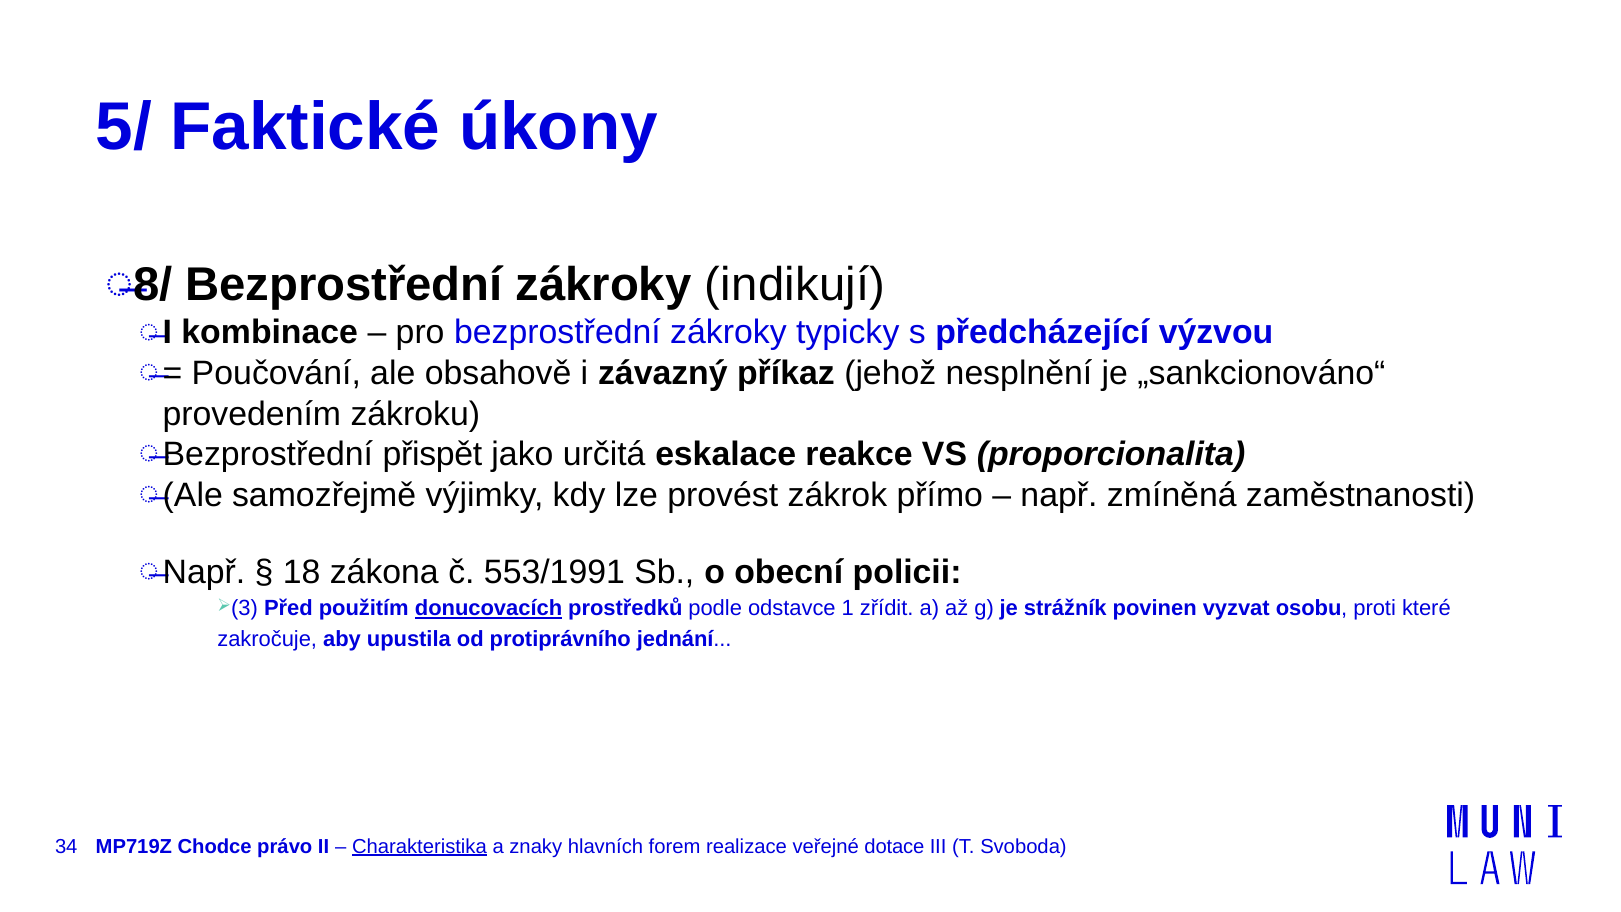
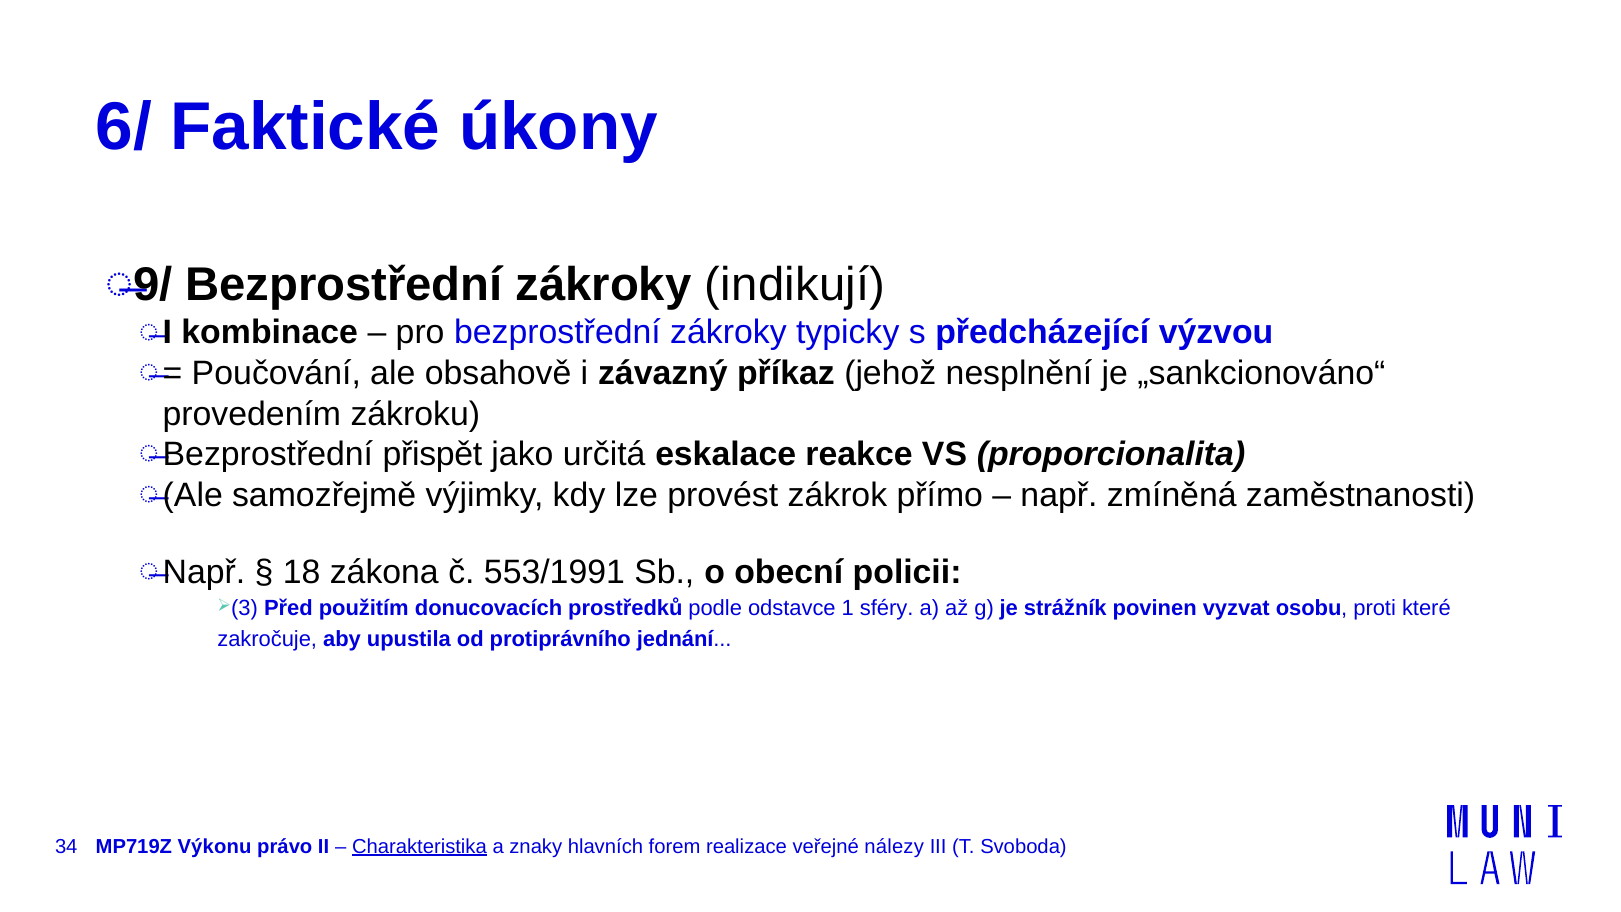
5/: 5/ -> 6/
8/: 8/ -> 9/
donucovacích underline: present -> none
zřídit: zřídit -> sféry
Chodce: Chodce -> Výkonu
dotace: dotace -> nálezy
